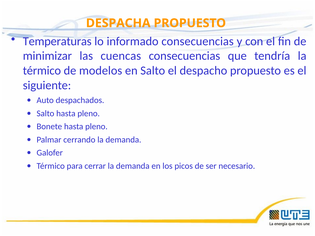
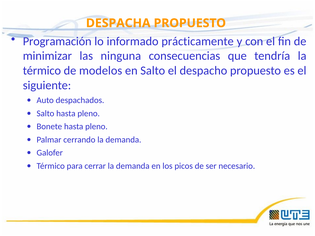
Temperaturas: Temperaturas -> Programación
informado consecuencias: consecuencias -> prácticamente
cuencas: cuencas -> ninguna
